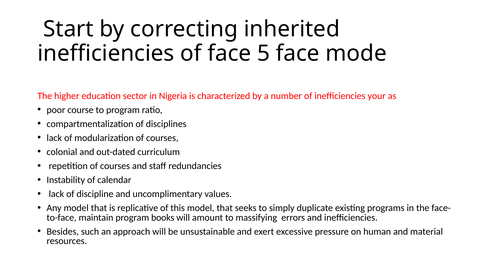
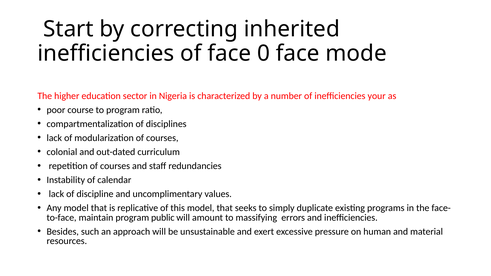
5: 5 -> 0
books: books -> public
